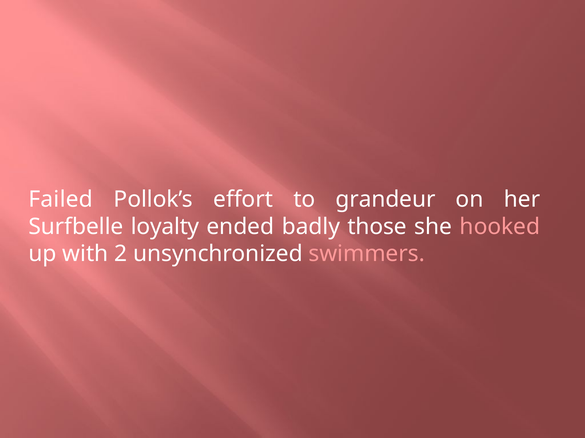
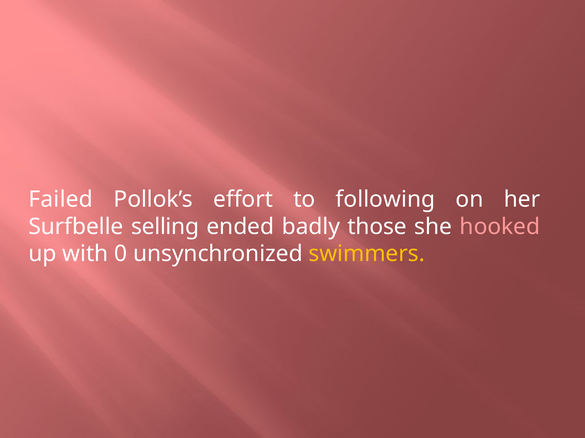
grandeur: grandeur -> following
loyalty: loyalty -> selling
2: 2 -> 0
swimmers colour: pink -> yellow
